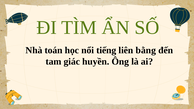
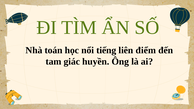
bằng: bằng -> điểm
